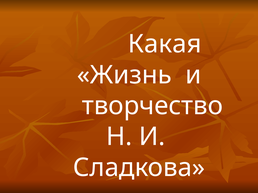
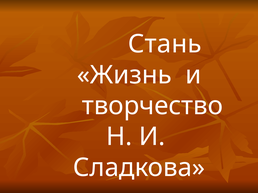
Какая: Какая -> Стань
